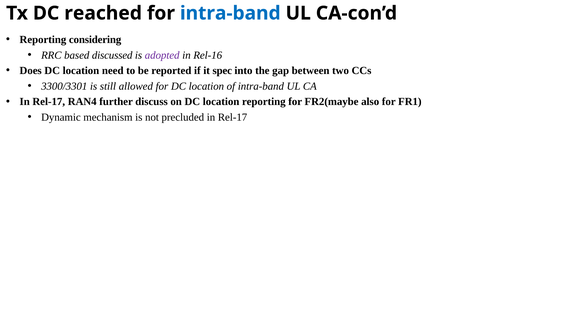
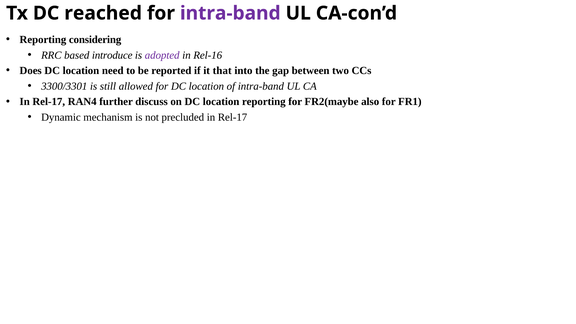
intra-band at (230, 13) colour: blue -> purple
discussed: discussed -> introduce
spec: spec -> that
